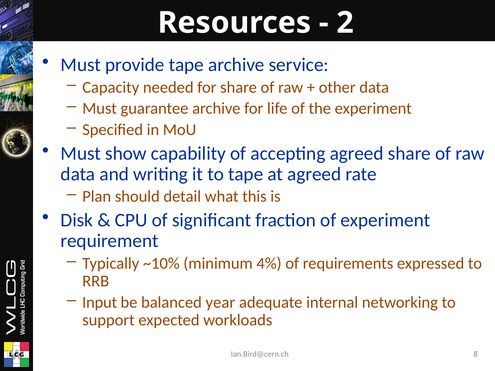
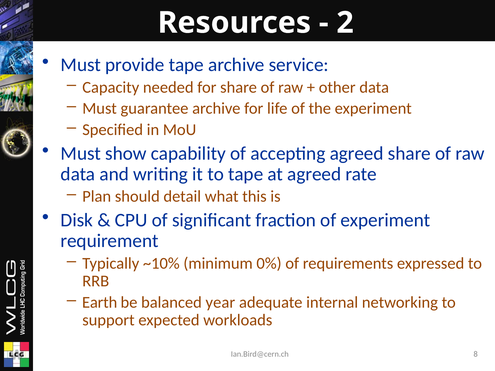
4%: 4% -> 0%
Input: Input -> Earth
